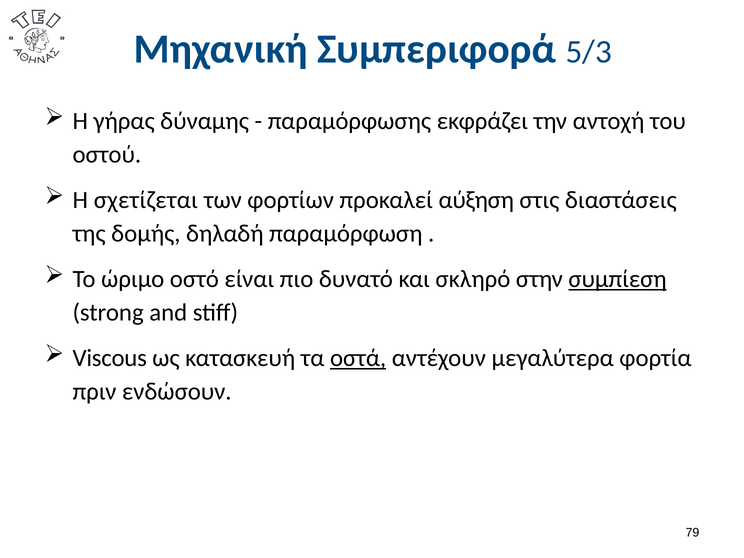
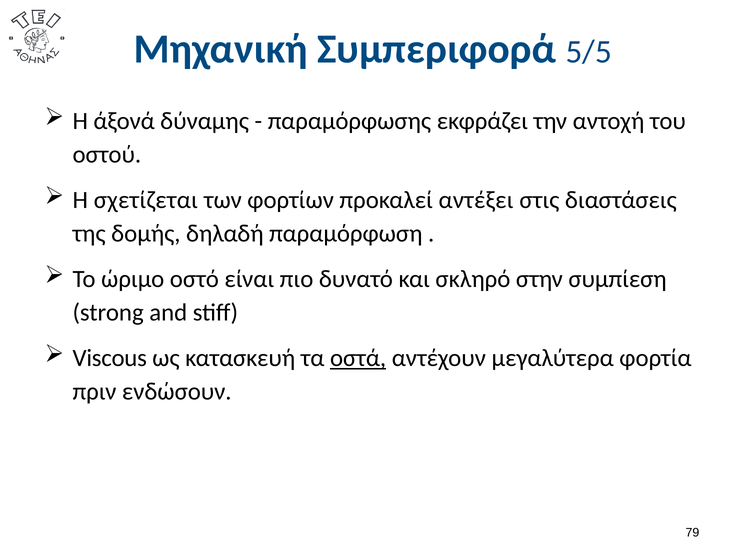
5/3: 5/3 -> 5/5
γήρας: γήρας -> άξονά
αύξηση: αύξηση -> αντέξει
συμπίεση underline: present -> none
